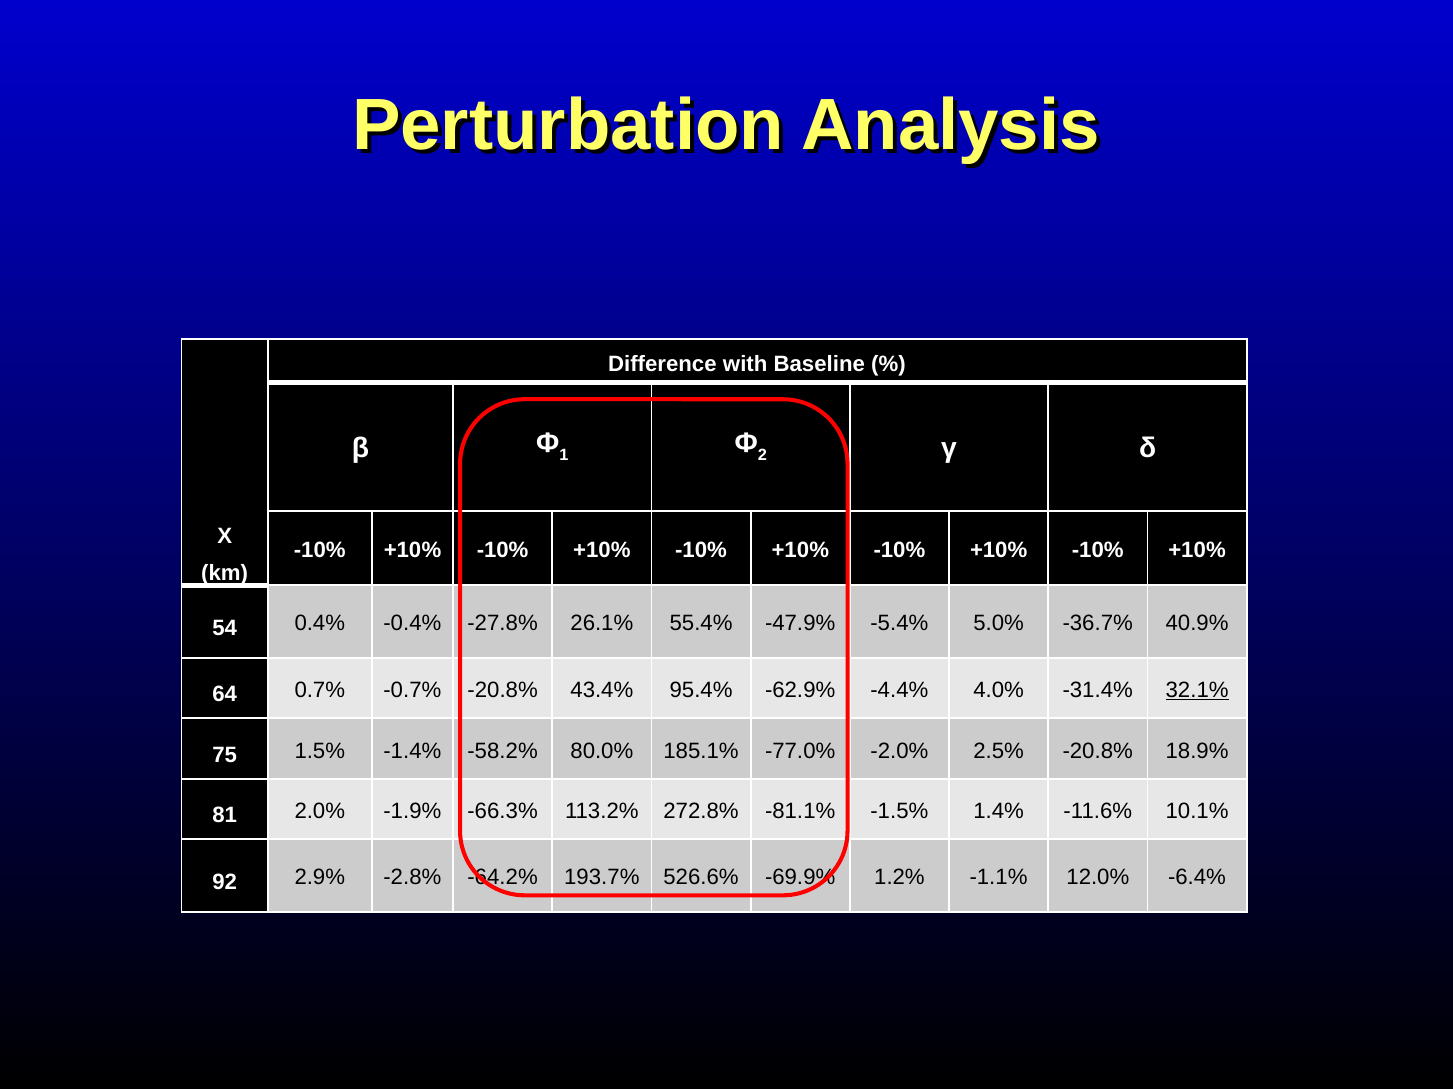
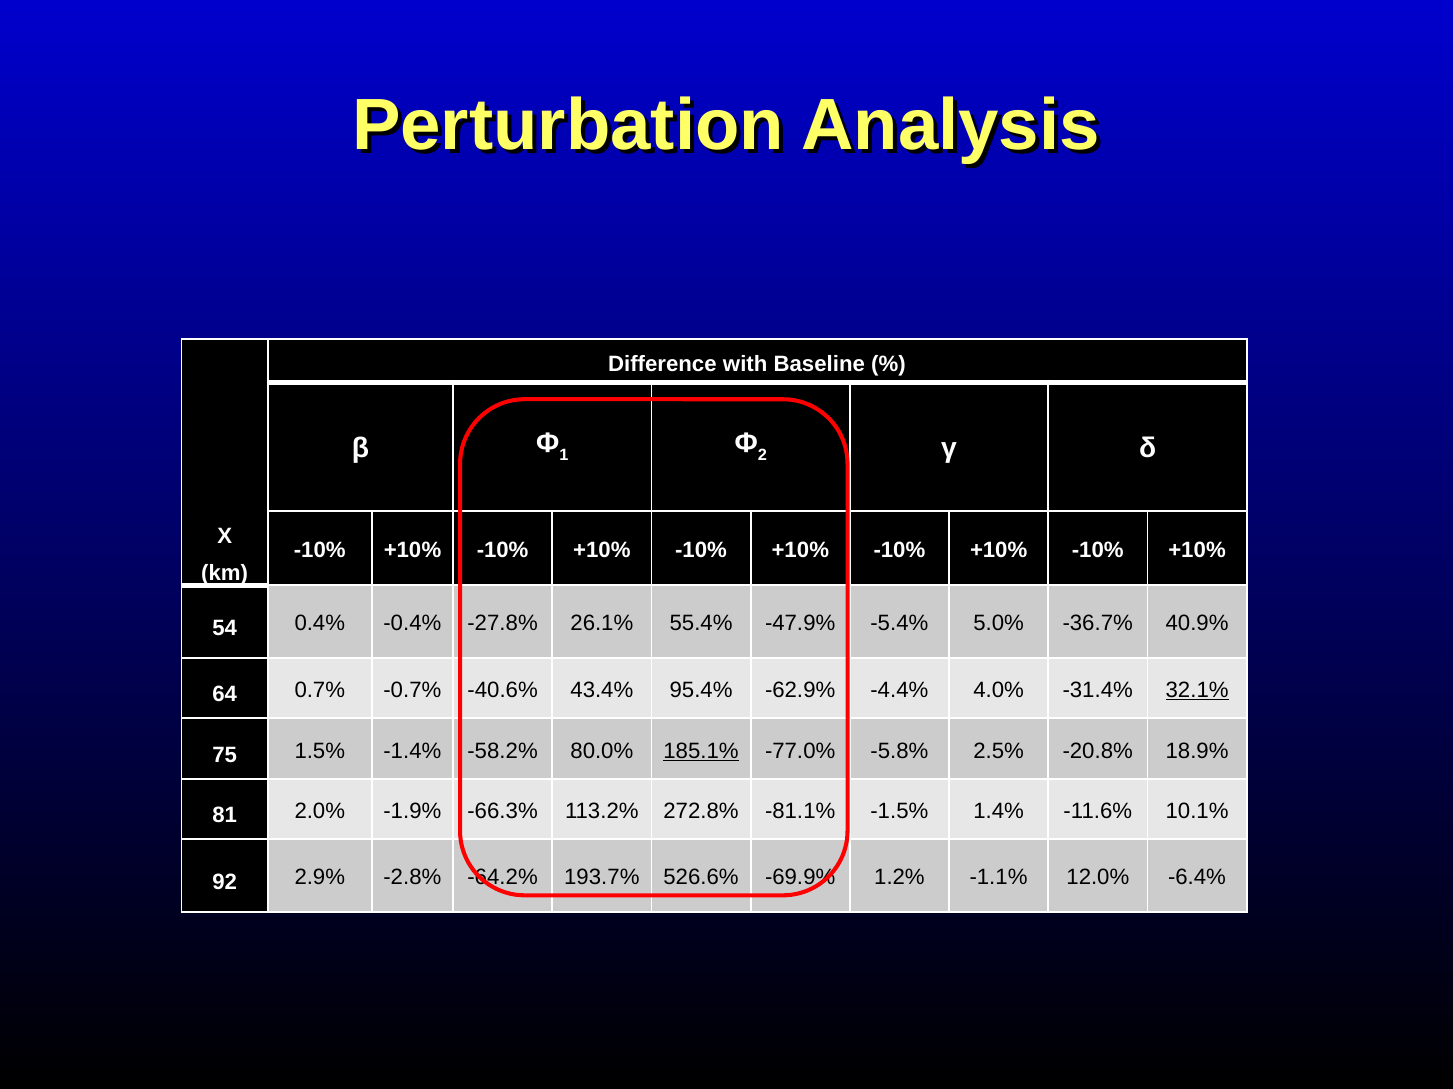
-0.7% -20.8%: -20.8% -> -40.6%
185.1% underline: none -> present
-2.0%: -2.0% -> -5.8%
